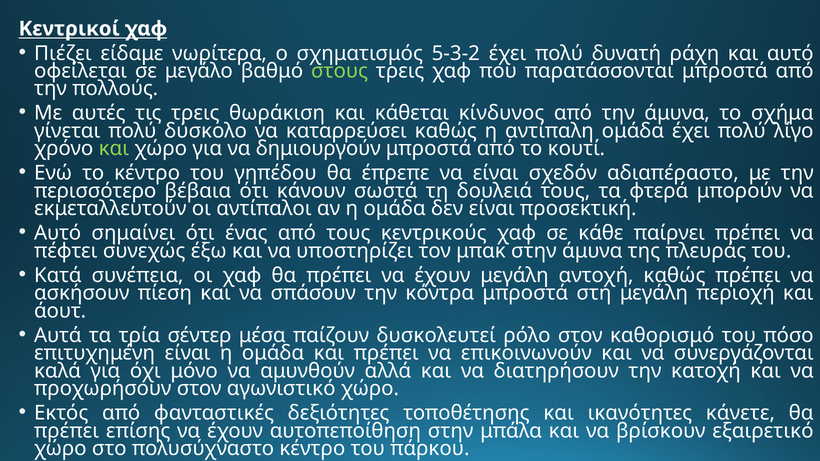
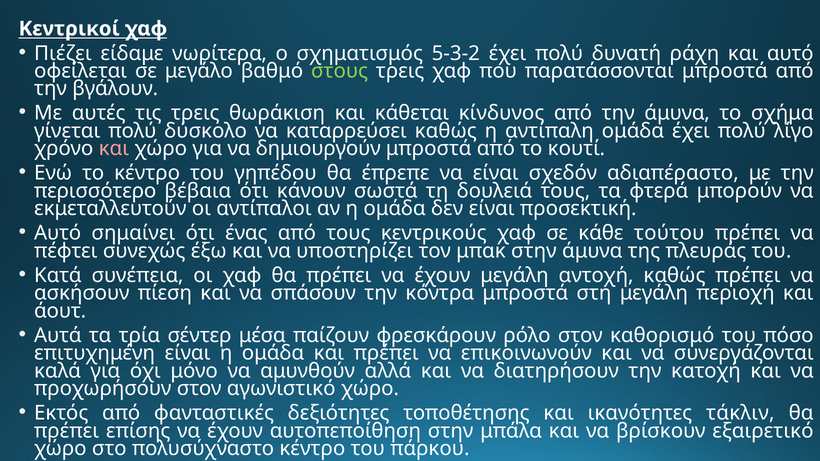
πολλούς: πολλούς -> βγάλουν
και at (114, 149) colour: light green -> pink
παίρνει: παίρνει -> τούτου
δυσκολευτεί: δυσκολευτεί -> φρεσκάρουν
κάνετε: κάνετε -> τάκλιν
